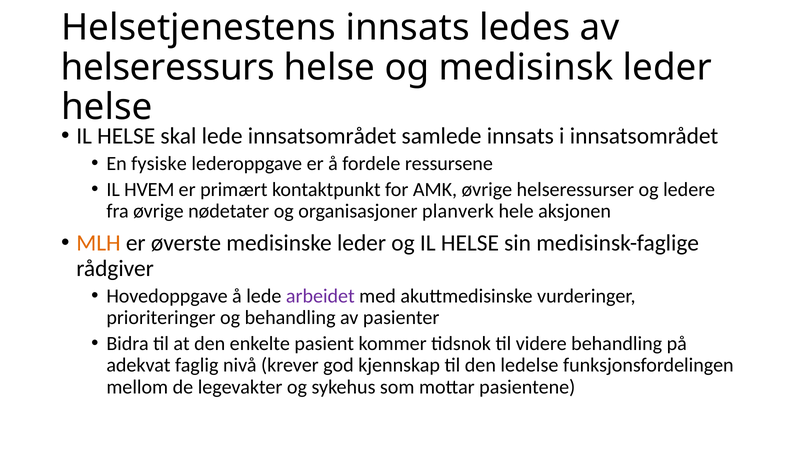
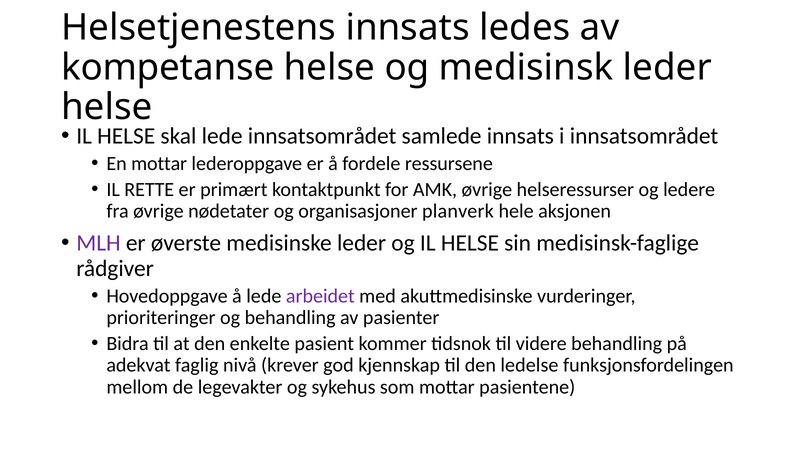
helseressurs: helseressurs -> kompetanse
En fysiske: fysiske -> mottar
HVEM: HVEM -> RETTE
MLH colour: orange -> purple
